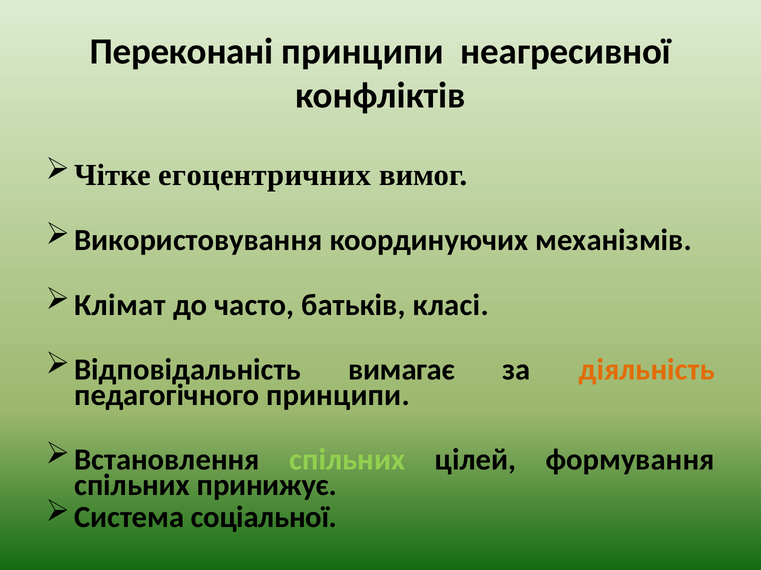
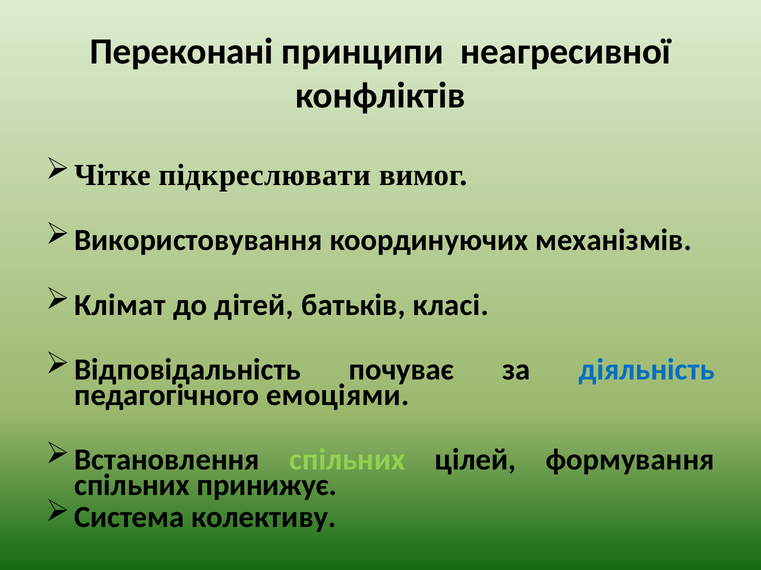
егоцентричних: егоцентричних -> підкреслювати
часто: часто -> дітей
вимагає: вимагає -> почуває
діяльність colour: orange -> blue
педагогічного принципи: принципи -> емоціями
соціальної: соціальної -> колективу
